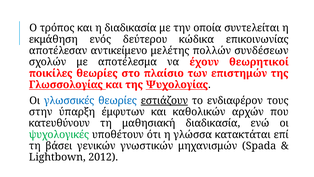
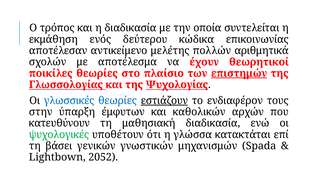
συνδέσεων: συνδέσεων -> αριθμητικά
επιστημών underline: none -> present
2012: 2012 -> 2052
